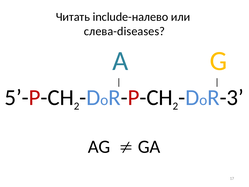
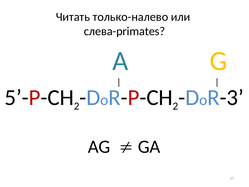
include-налево: include-налево -> только-налево
слева-diseases: слева-diseases -> слева-primates
